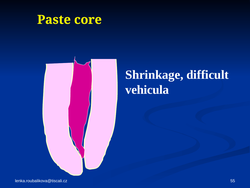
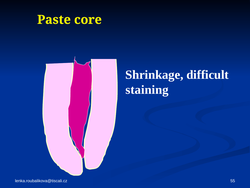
vehicula: vehicula -> staining
